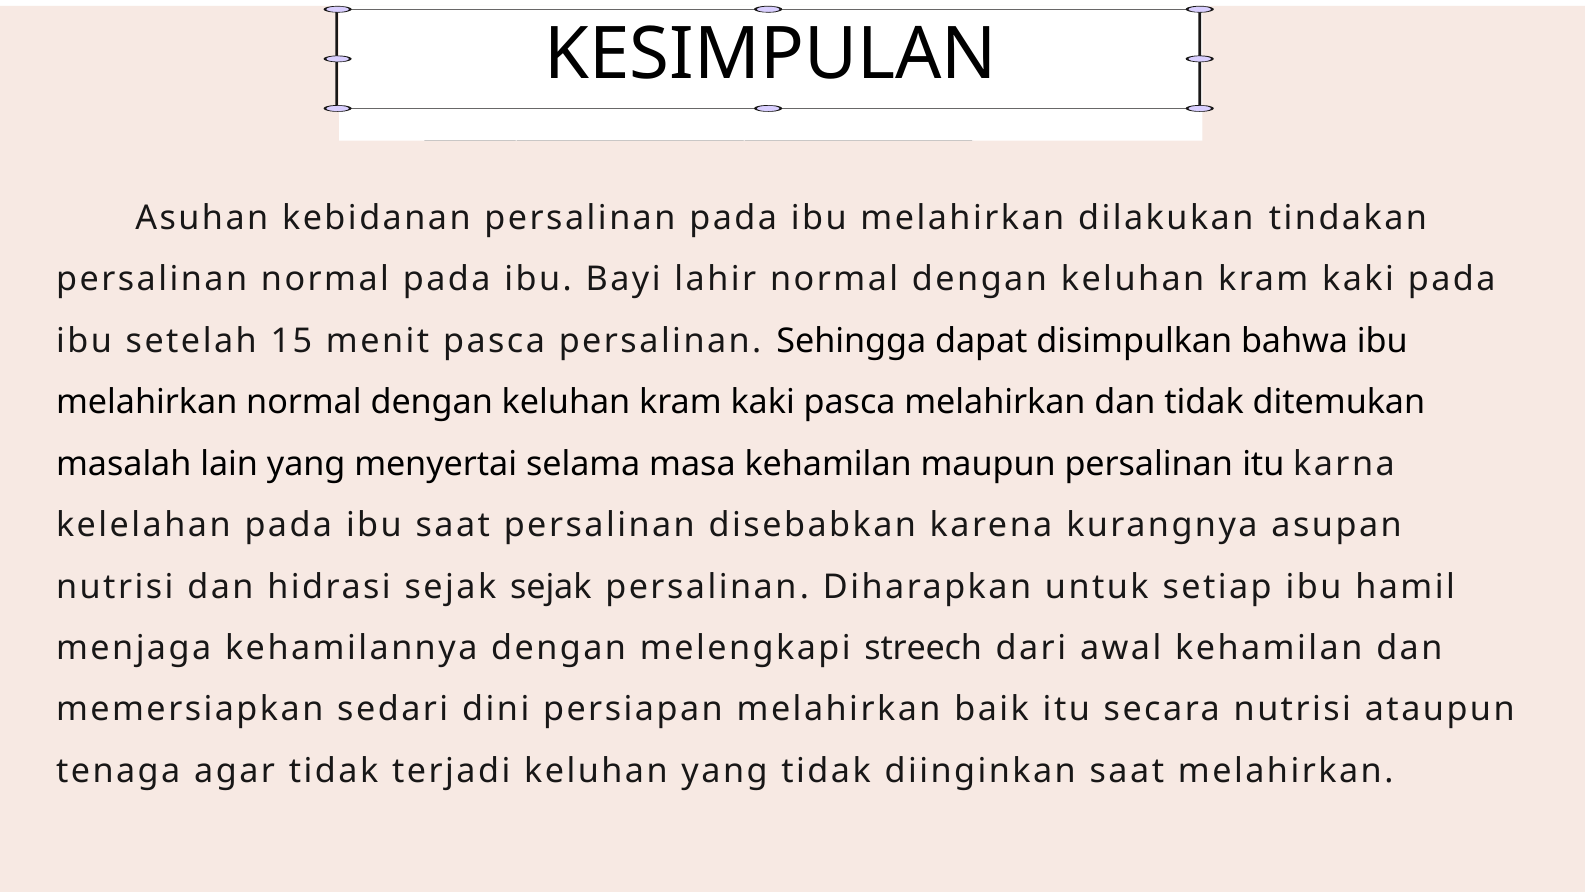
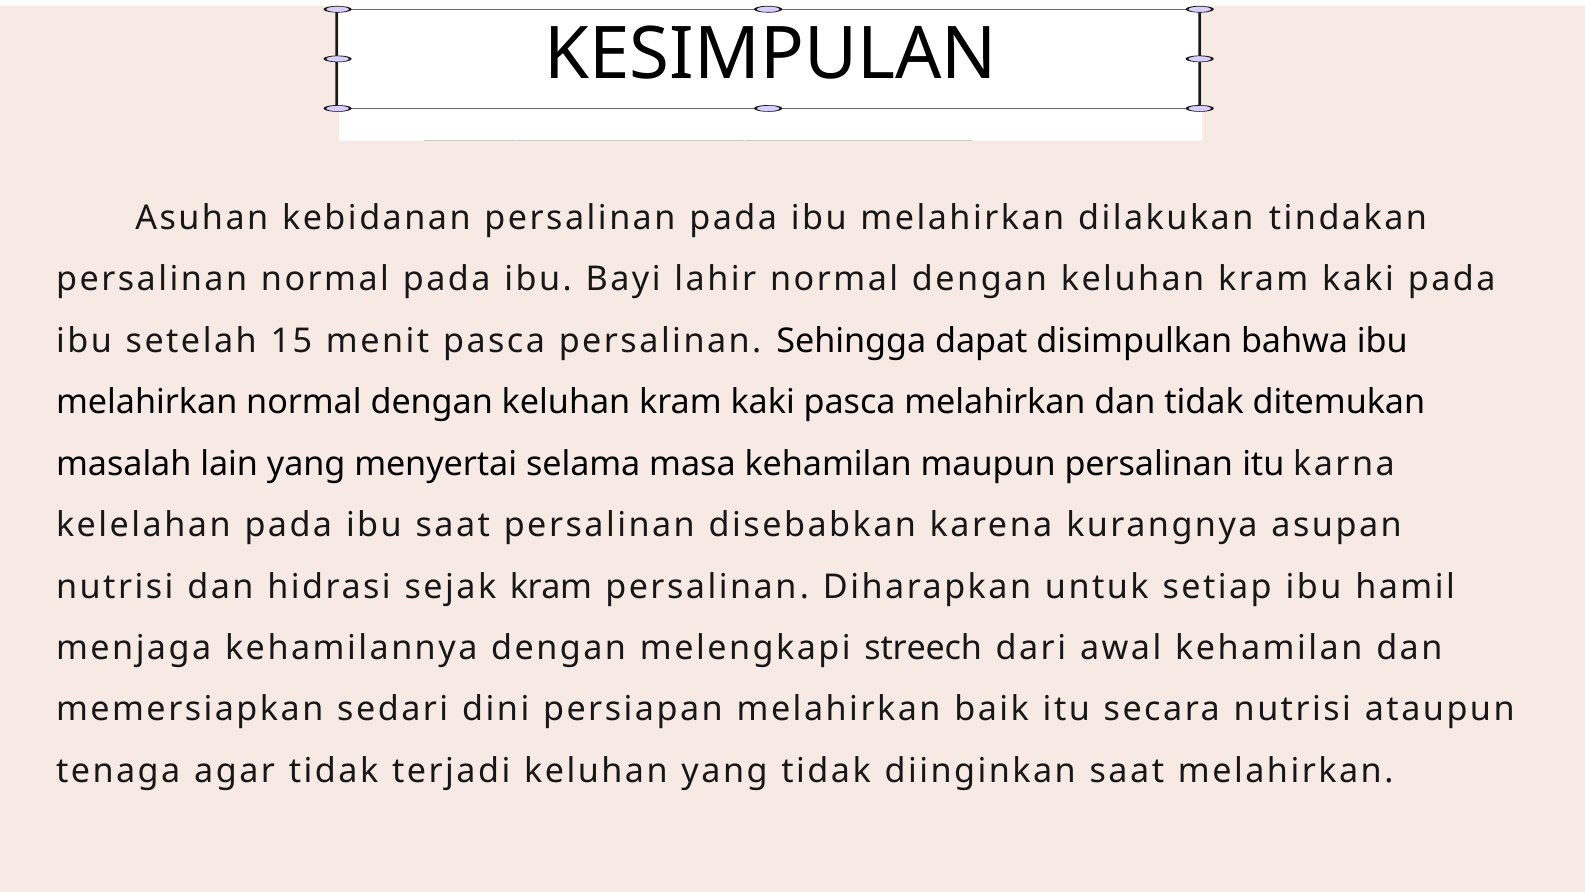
sejak sejak: sejak -> kram
